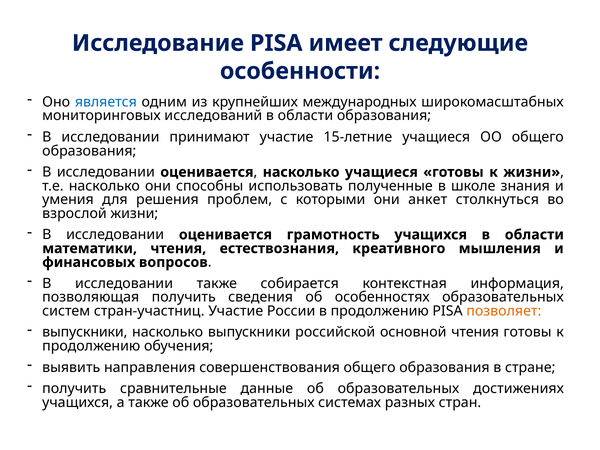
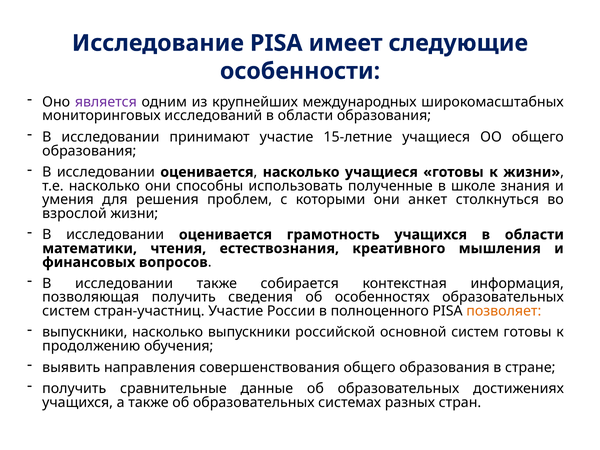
является colour: blue -> purple
в продолжению: продолжению -> полноценного
основной чтения: чтения -> систем
